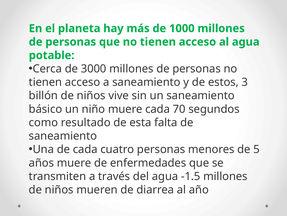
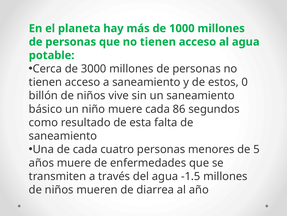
3: 3 -> 0
70: 70 -> 86
